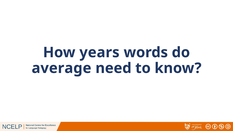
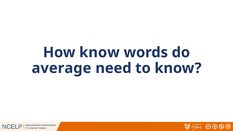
How years: years -> know
